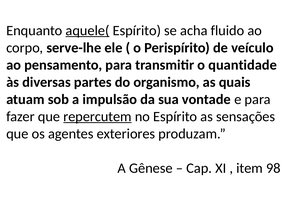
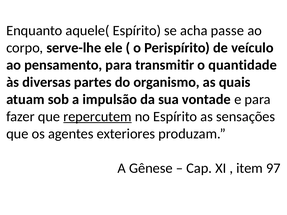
aquele( underline: present -> none
fluido: fluido -> passe
98: 98 -> 97
